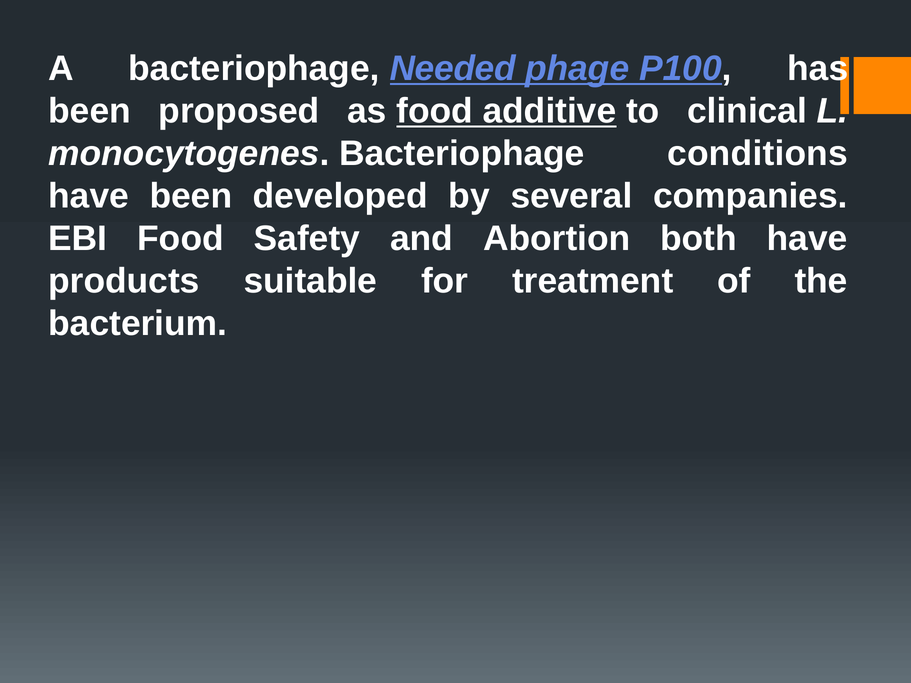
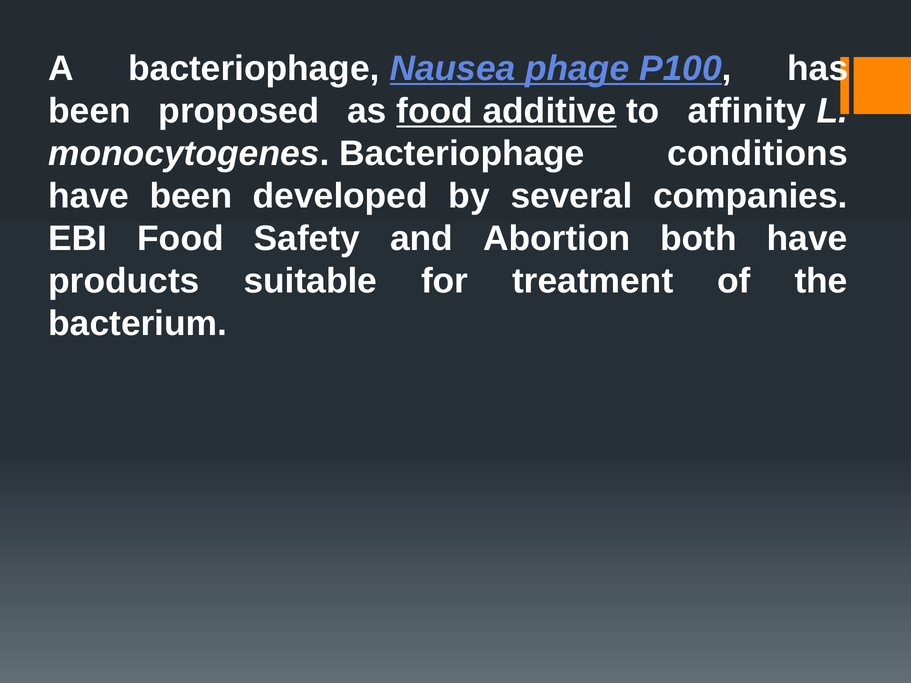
Needed: Needed -> Nausea
clinical: clinical -> affinity
